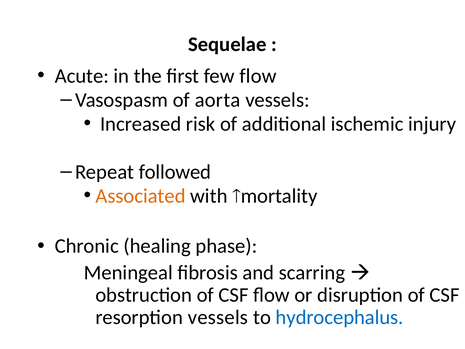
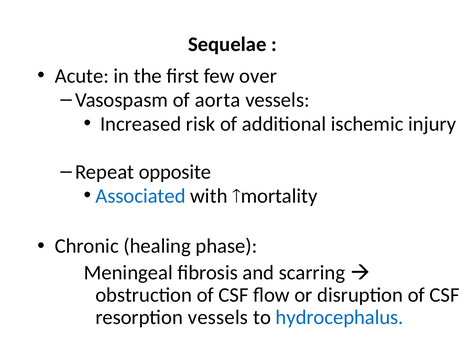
few flow: flow -> over
followed: followed -> opposite
Associated colour: orange -> blue
